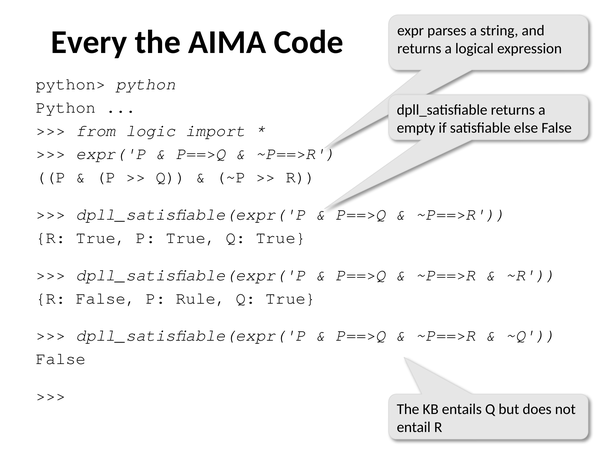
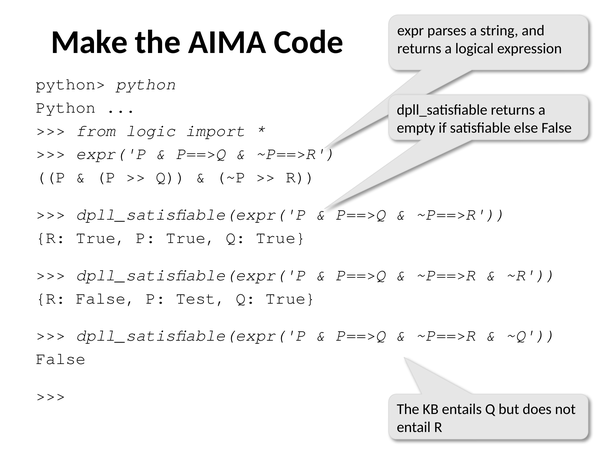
Every: Every -> Make
Rule: Rule -> Test
